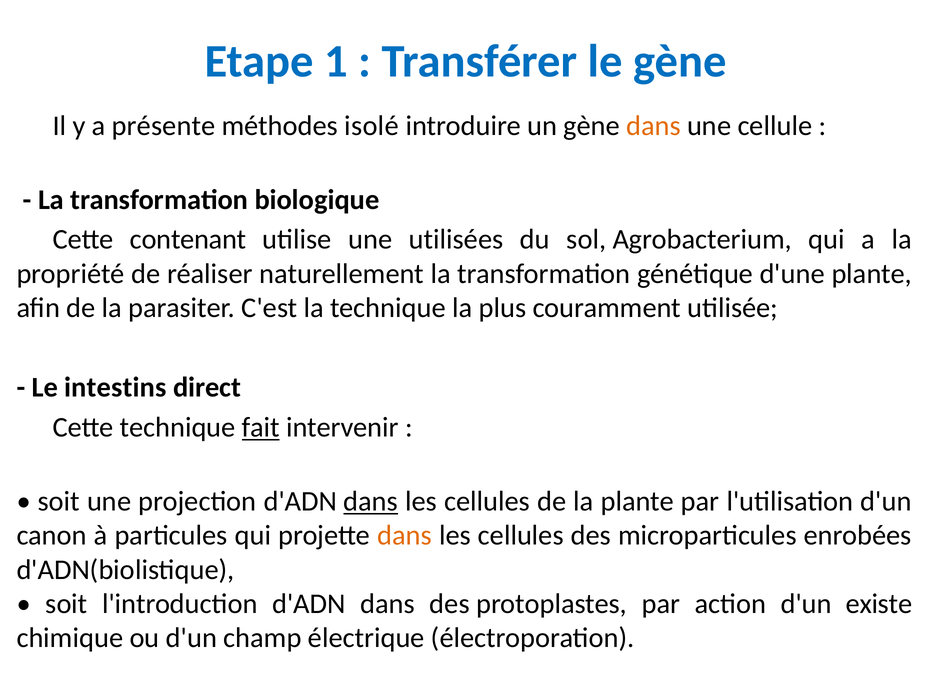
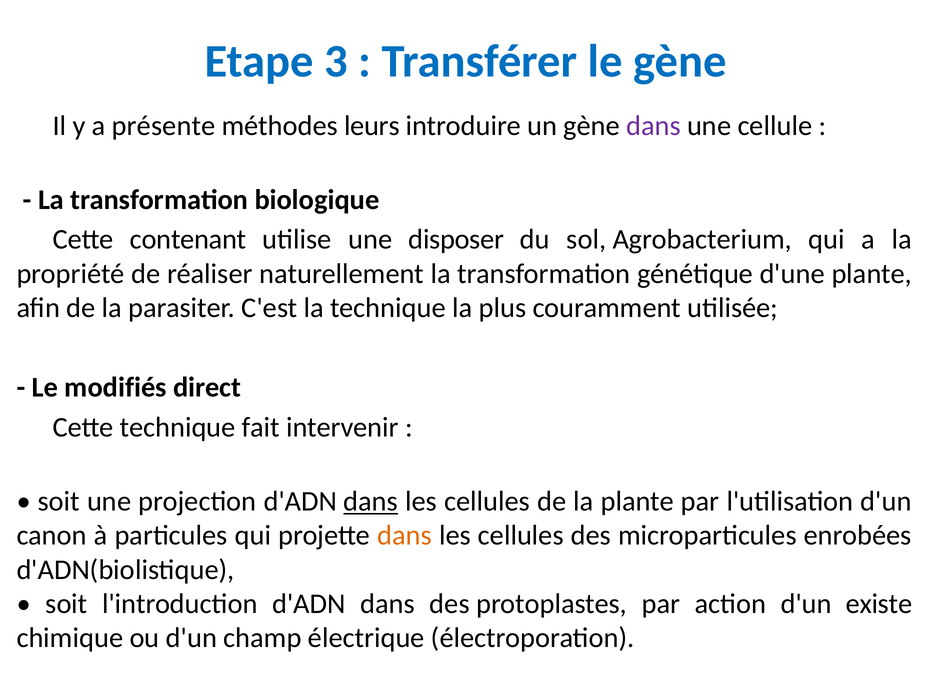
1: 1 -> 3
isolé: isolé -> leurs
dans at (653, 126) colour: orange -> purple
utilisées: utilisées -> disposer
intestins: intestins -> modifiés
fait underline: present -> none
